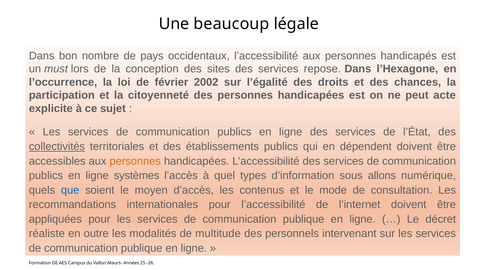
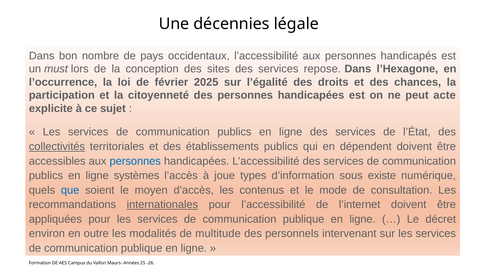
beaucoup: beaucoup -> décennies
2002: 2002 -> 2025
personnes at (135, 161) colour: orange -> blue
quel: quel -> joue
allons: allons -> existe
internationales underline: none -> present
réaliste: réaliste -> environ
